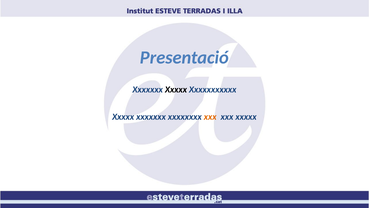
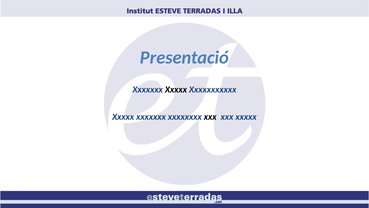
xxx at (210, 117) colour: orange -> black
